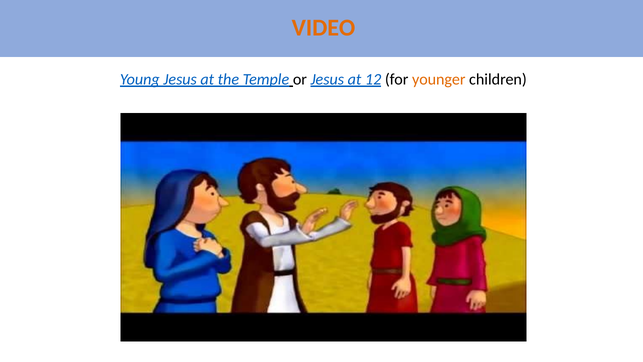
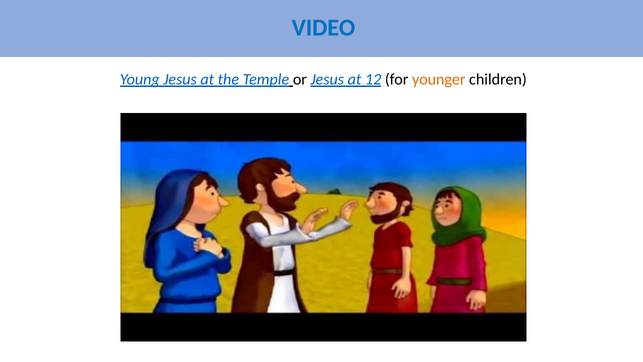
VIDEO colour: orange -> blue
